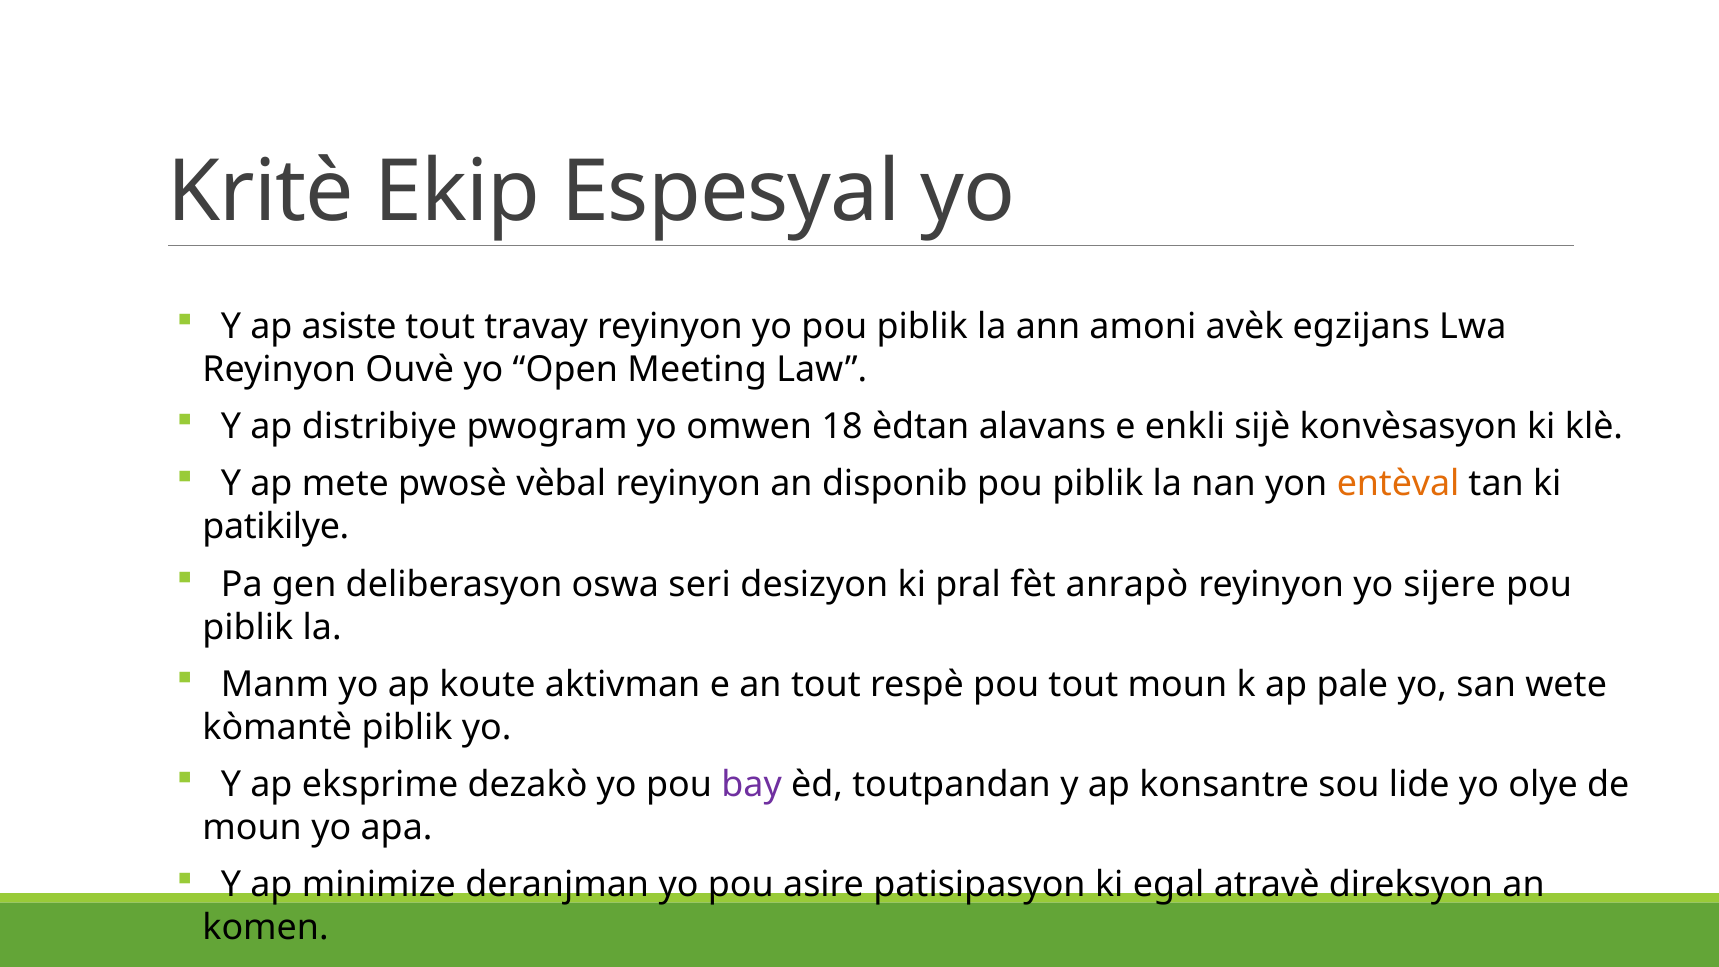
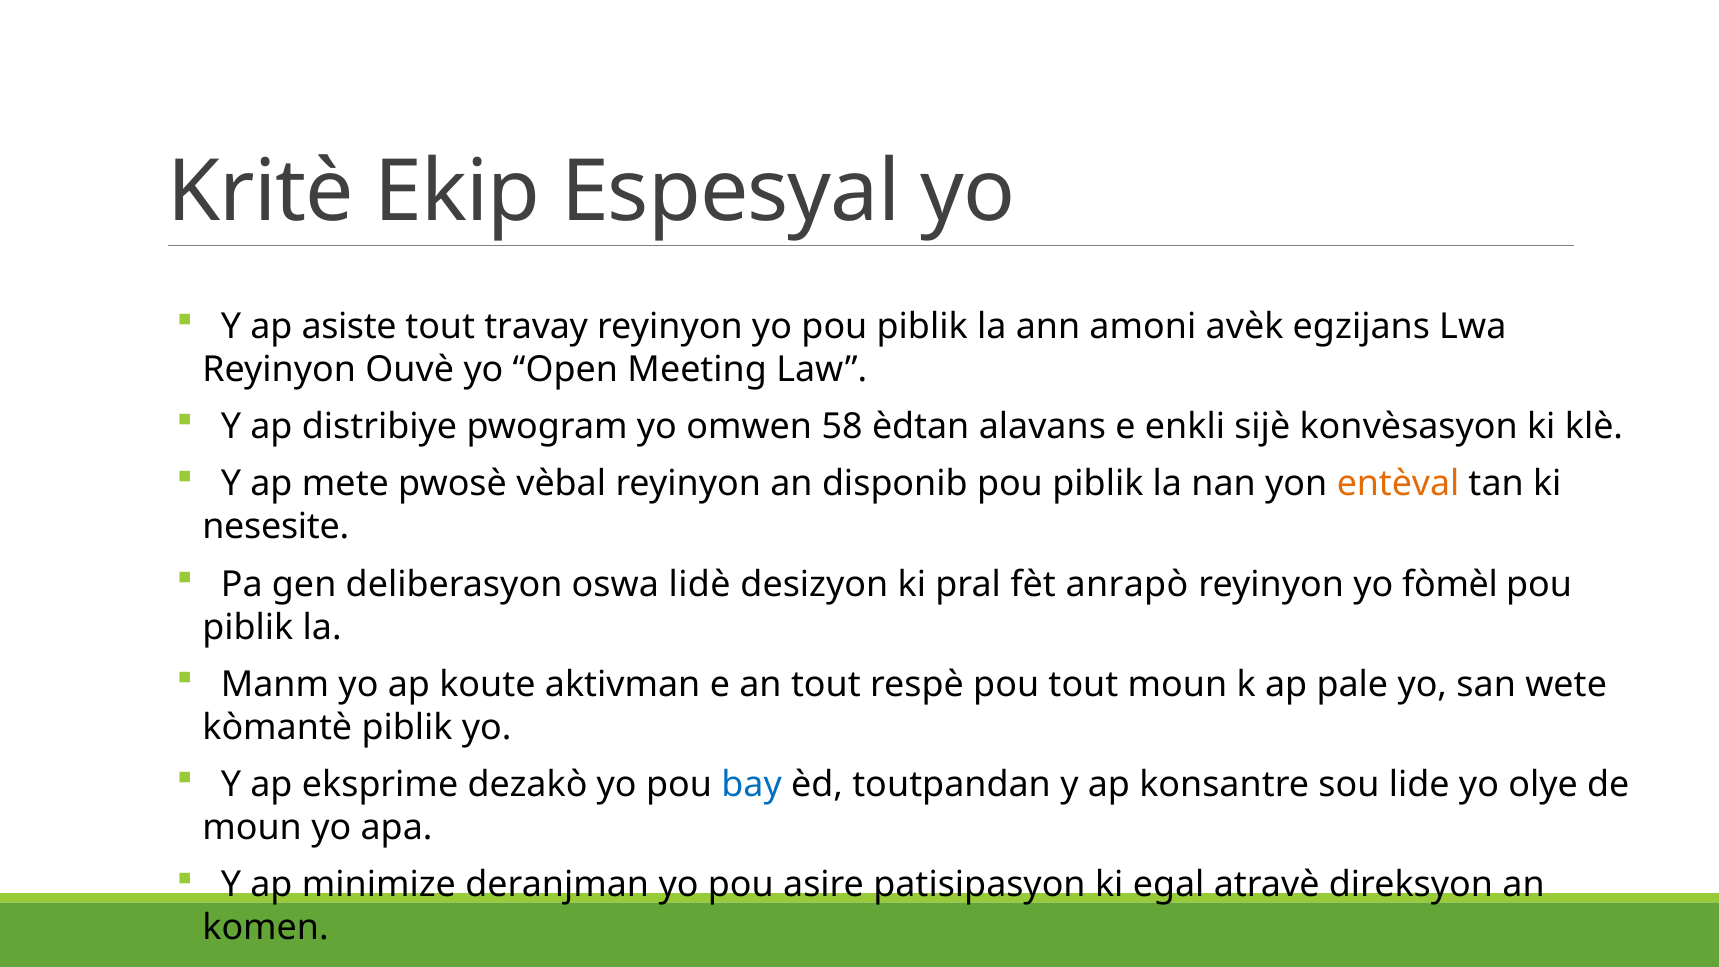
18: 18 -> 58
patikilye: patikilye -> nesesite
seri: seri -> lidè
sijere: sijere -> fòmèl
bay colour: purple -> blue
